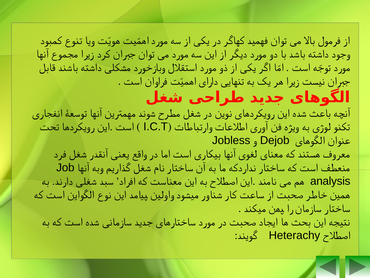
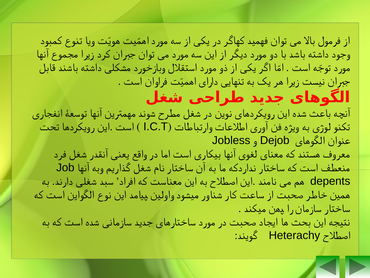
analysis: analysis -> depents
